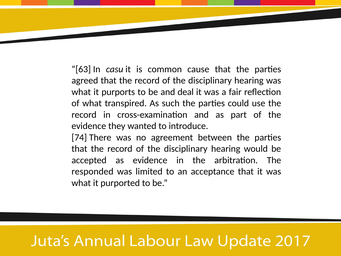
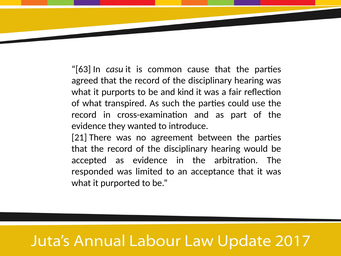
deal: deal -> kind
74: 74 -> 21
